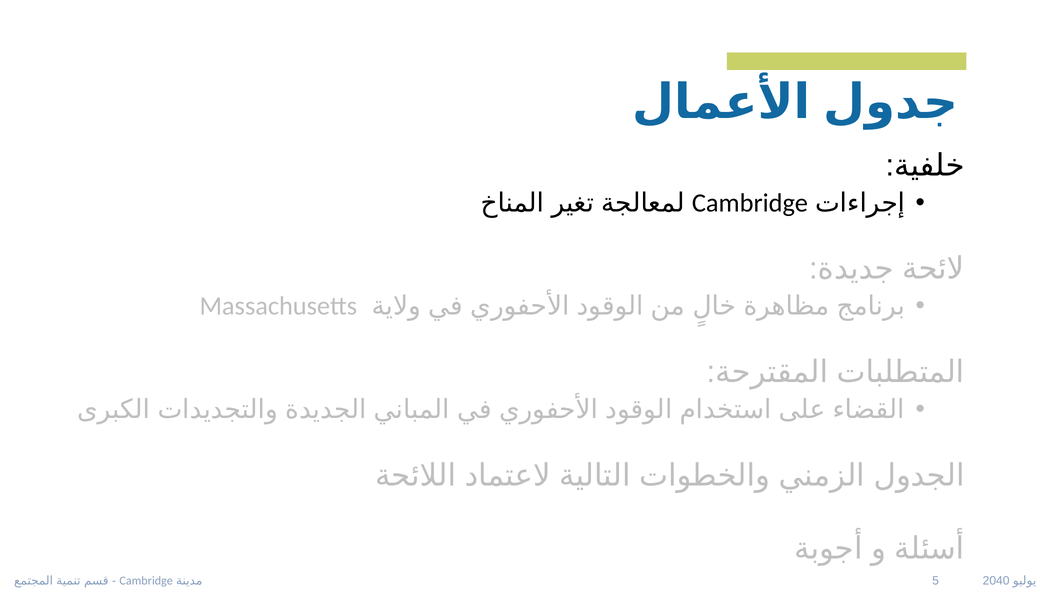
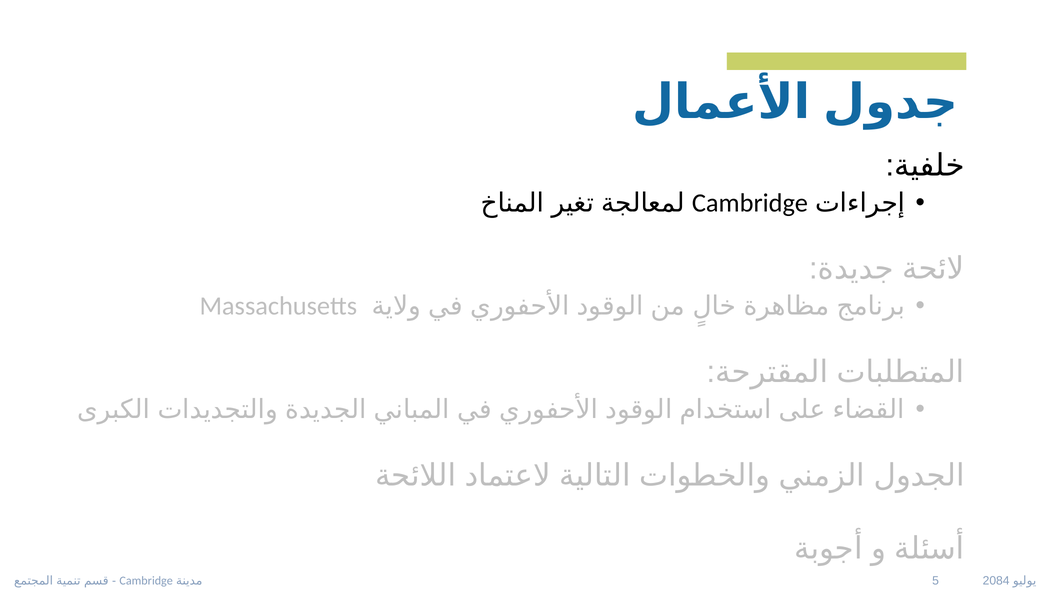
2040: 2040 -> 2084
